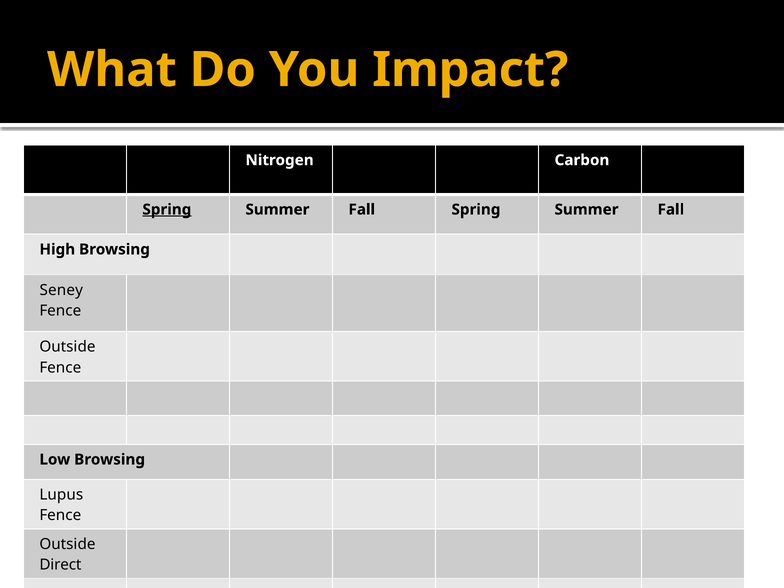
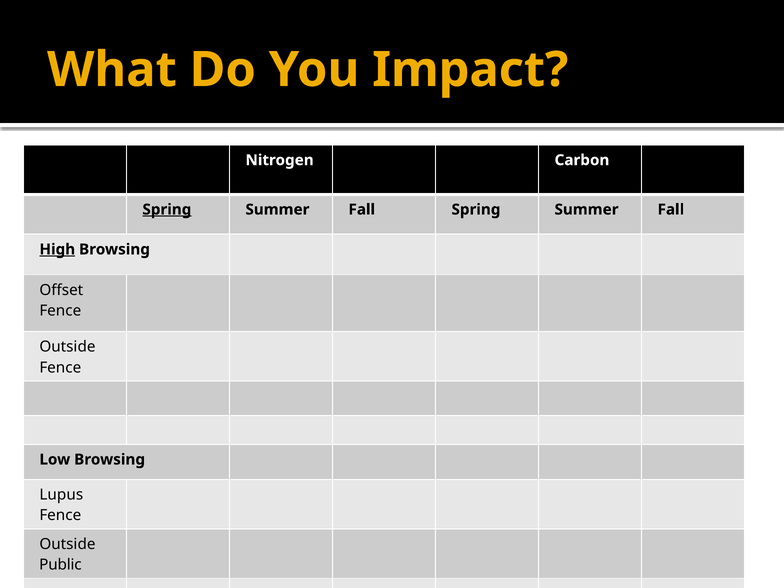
High underline: none -> present
Seney: Seney -> Offset
Direct: Direct -> Public
